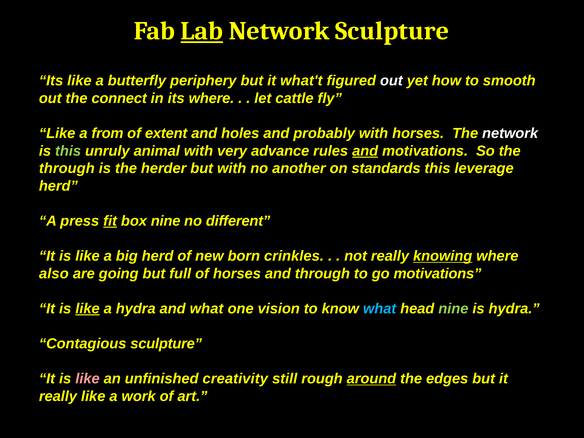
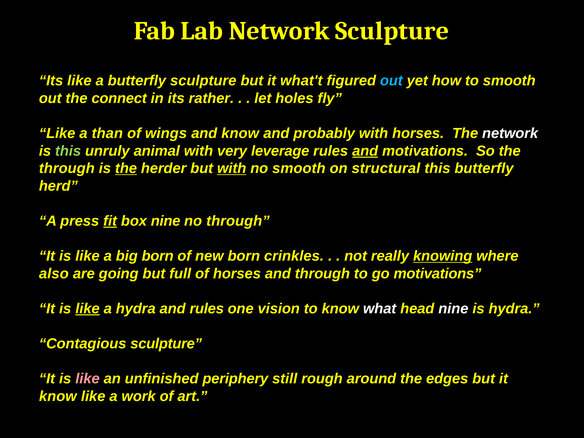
Lab underline: present -> none
butterfly periphery: periphery -> sculpture
out at (391, 81) colour: white -> light blue
its where: where -> rather
cattle: cattle -> holes
from: from -> than
extent: extent -> wings
and holes: holes -> know
advance: advance -> leverage
the at (126, 168) underline: none -> present
with at (232, 168) underline: none -> present
no another: another -> smooth
standards: standards -> structural
this leverage: leverage -> butterfly
no different: different -> through
big herd: herd -> born
and what: what -> rules
what at (380, 309) colour: light blue -> white
nine at (453, 309) colour: light green -> white
creativity: creativity -> periphery
around underline: present -> none
really at (58, 396): really -> know
